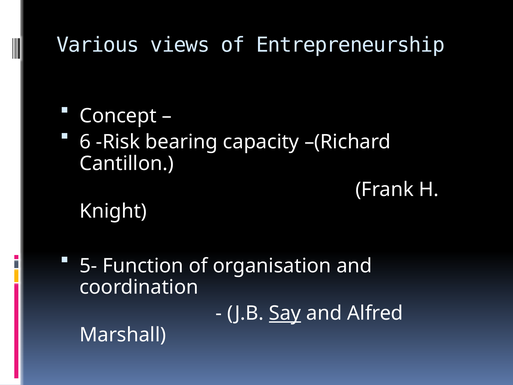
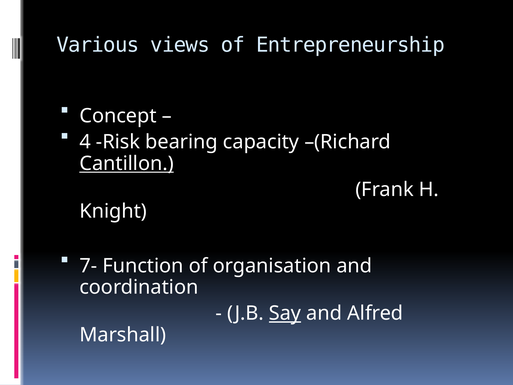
6: 6 -> 4
Cantillon underline: none -> present
5-: 5- -> 7-
